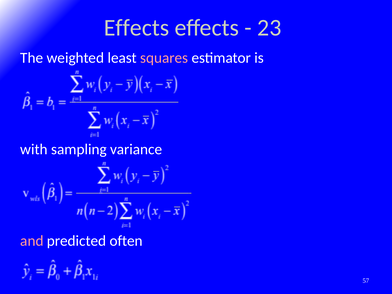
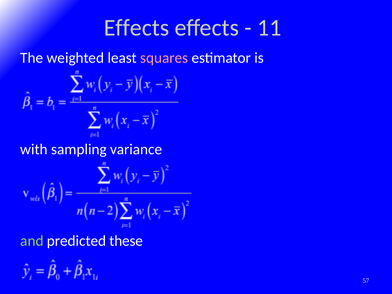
23: 23 -> 11
and colour: pink -> light green
often: often -> these
